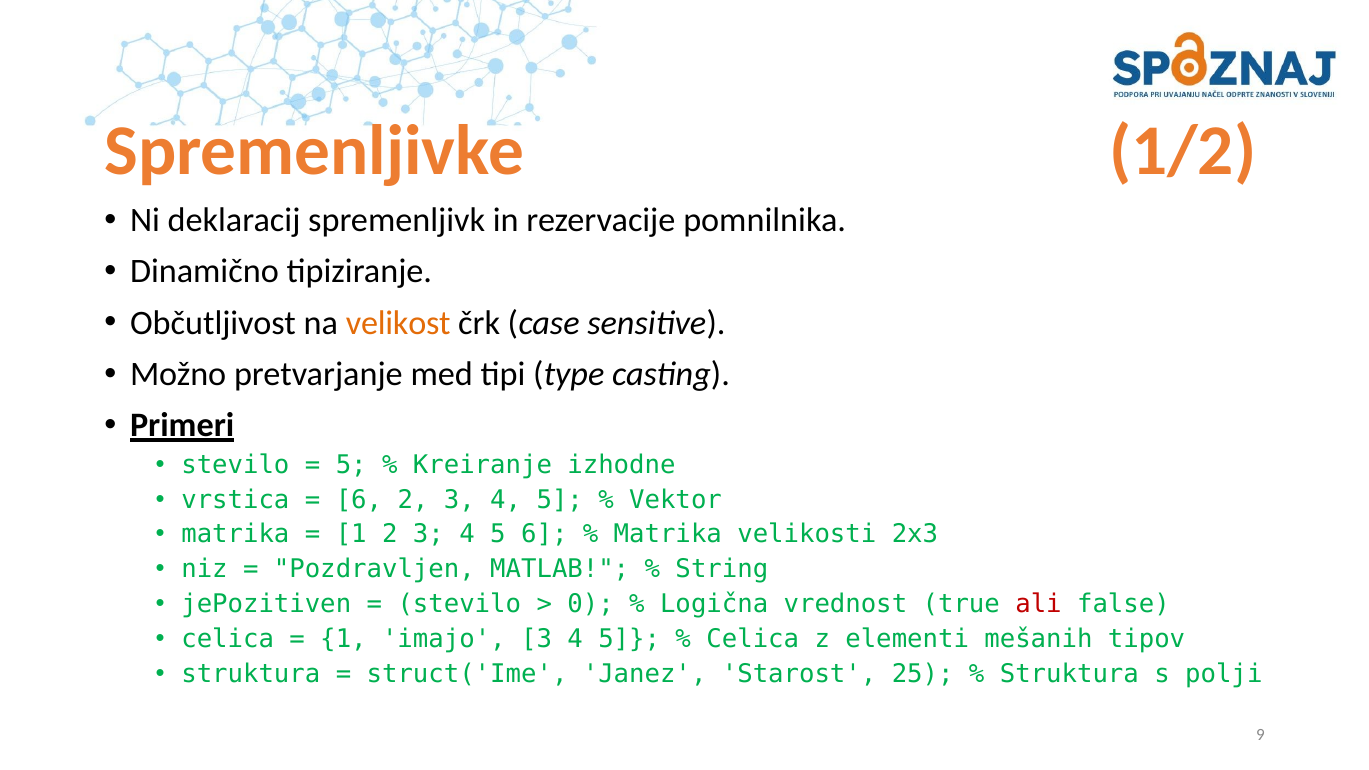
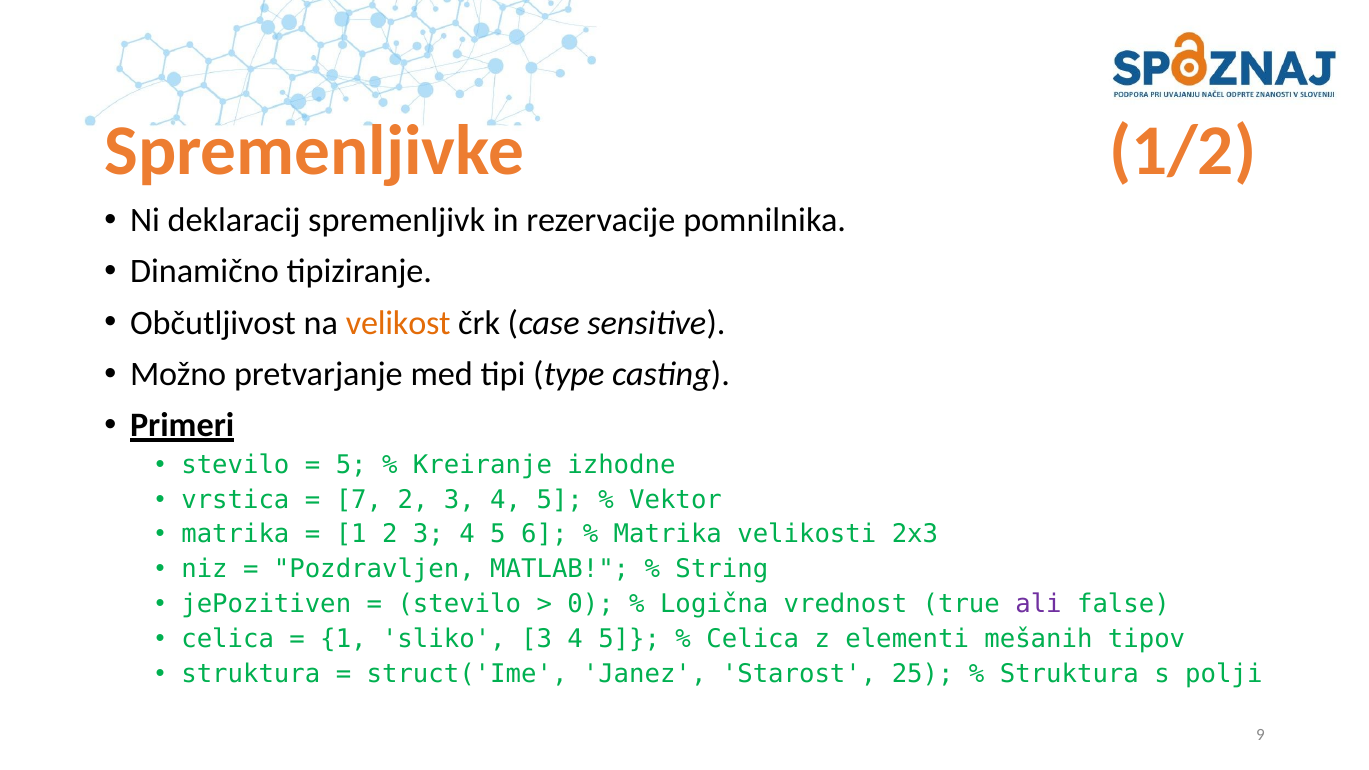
6 at (359, 500): 6 -> 7
ali colour: red -> purple
imajo: imajo -> sliko
